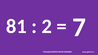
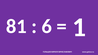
2: 2 -> 6
7: 7 -> 1
